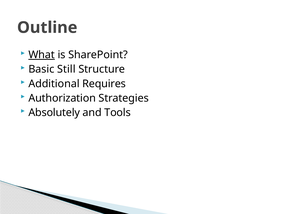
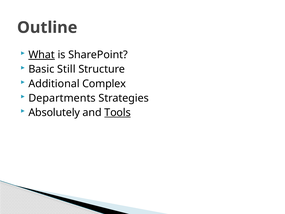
Requires: Requires -> Complex
Authorization: Authorization -> Departments
Tools underline: none -> present
